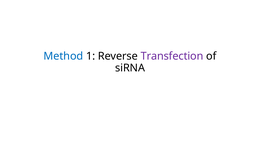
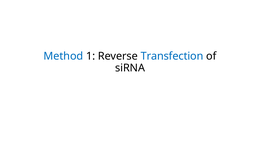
Transfection colour: purple -> blue
